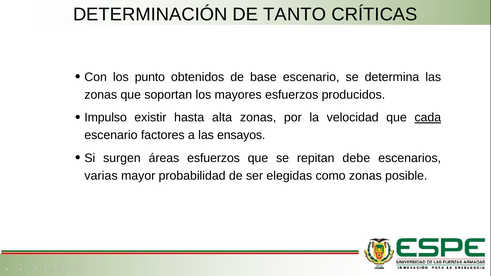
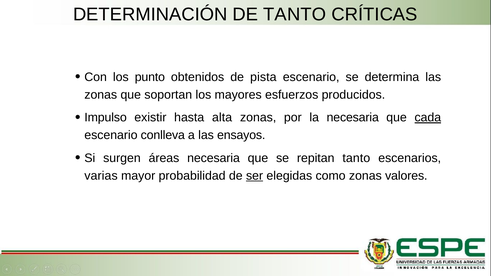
base: base -> pista
la velocidad: velocidad -> necesaria
factores: factores -> conlleva
áreas esfuerzos: esfuerzos -> necesaria
repitan debe: debe -> tanto
ser underline: none -> present
posible: posible -> valores
